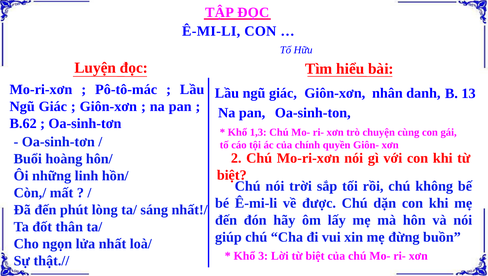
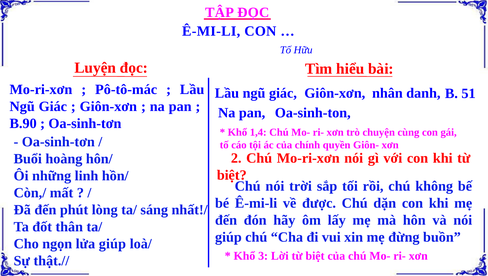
13: 13 -> 51
B.62: B.62 -> B.90
1,3: 1,3 -> 1,4
lửa nhất: nhất -> giúp
